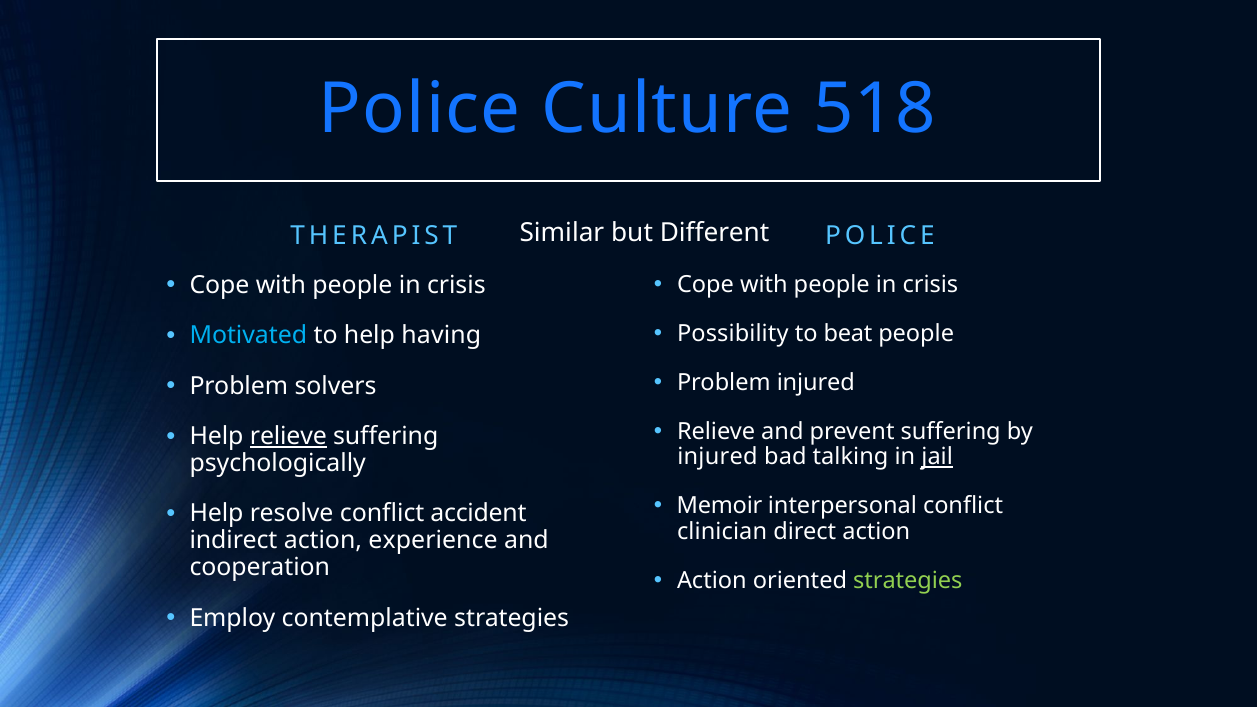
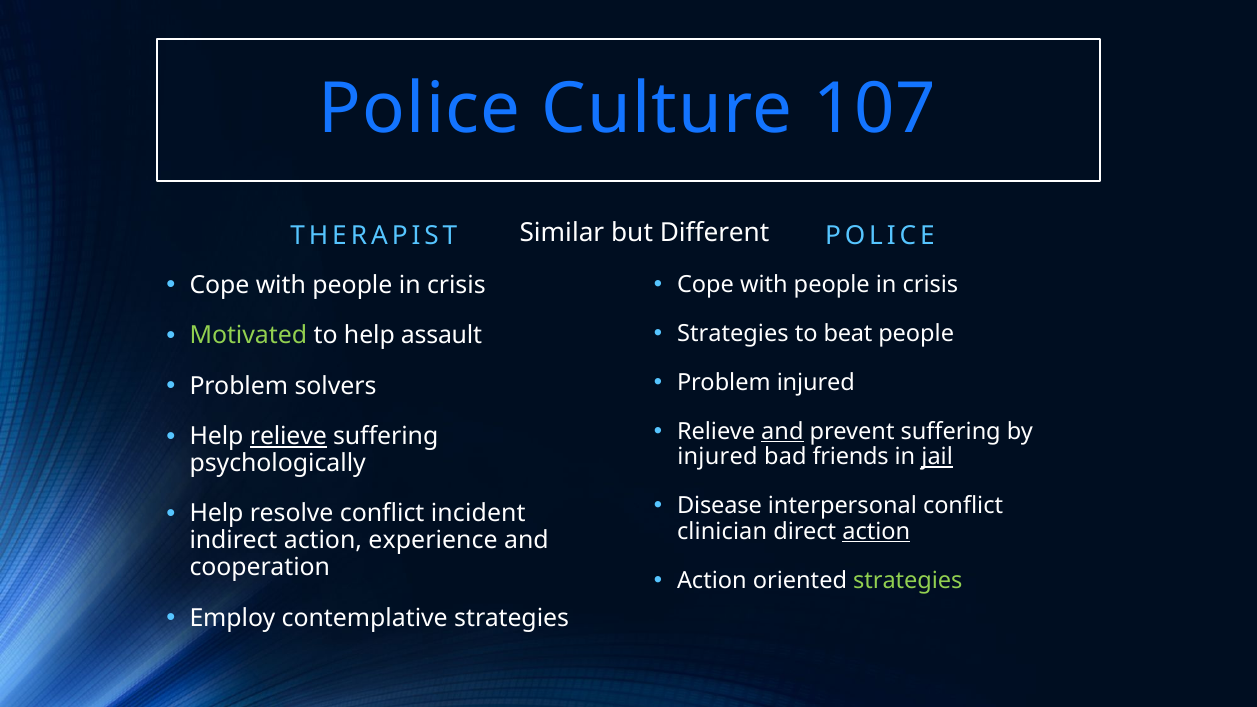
518: 518 -> 107
Possibility at (733, 334): Possibility -> Strategies
Motivated colour: light blue -> light green
having: having -> assault
and at (782, 432) underline: none -> present
talking: talking -> friends
Memoir: Memoir -> Disease
accident: accident -> incident
action at (876, 532) underline: none -> present
